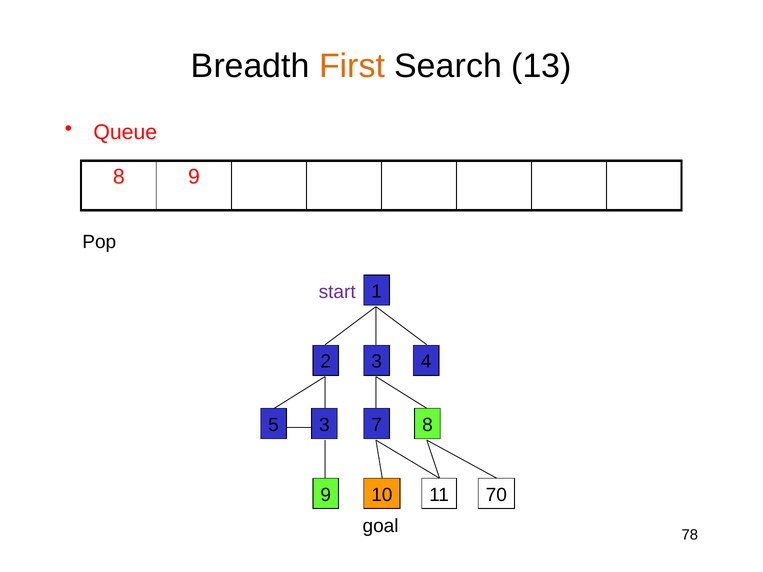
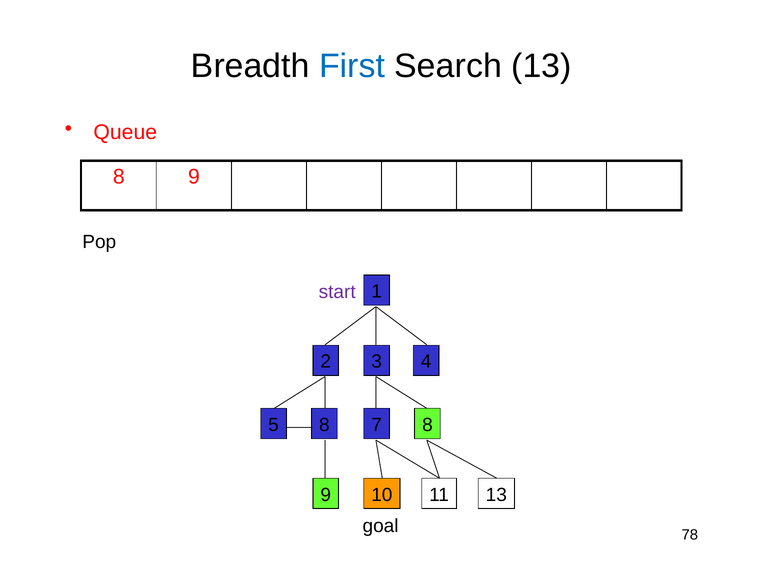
First colour: orange -> blue
5 3: 3 -> 8
10 70: 70 -> 13
